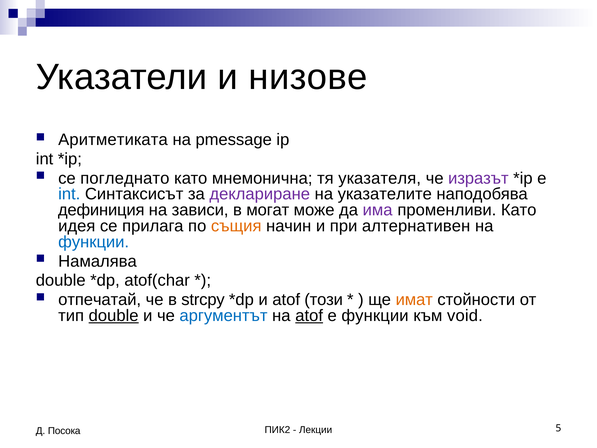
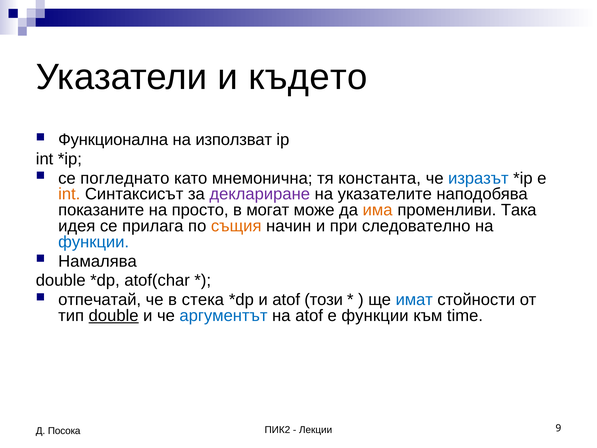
низове: низове -> където
Аритметиката: Аритметиката -> Функционална
pmessage: pmessage -> използват
указателя: указателя -> константа
изразът colour: purple -> blue
int at (69, 194) colour: blue -> orange
дефиниция: дефиниция -> показаните
зависи: зависи -> просто
има colour: purple -> orange
променливи Като: Като -> Така
алтернативен: алтернативен -> следователно
strcpy: strcpy -> стека
имат colour: orange -> blue
atof at (309, 316) underline: present -> none
void: void -> time
5: 5 -> 9
